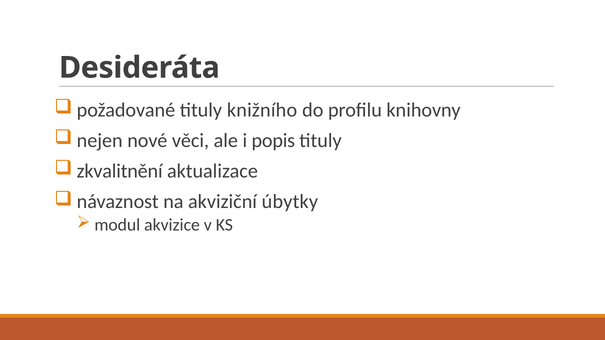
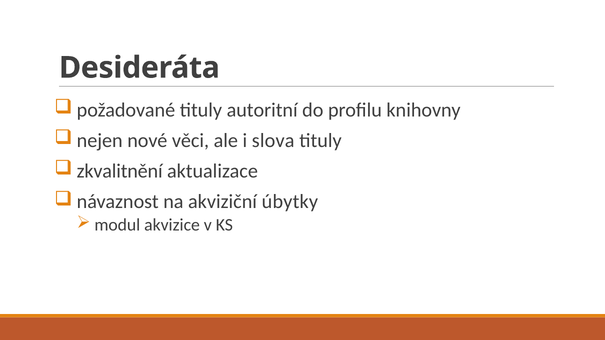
knižního: knižního -> autoritní
popis: popis -> slova
